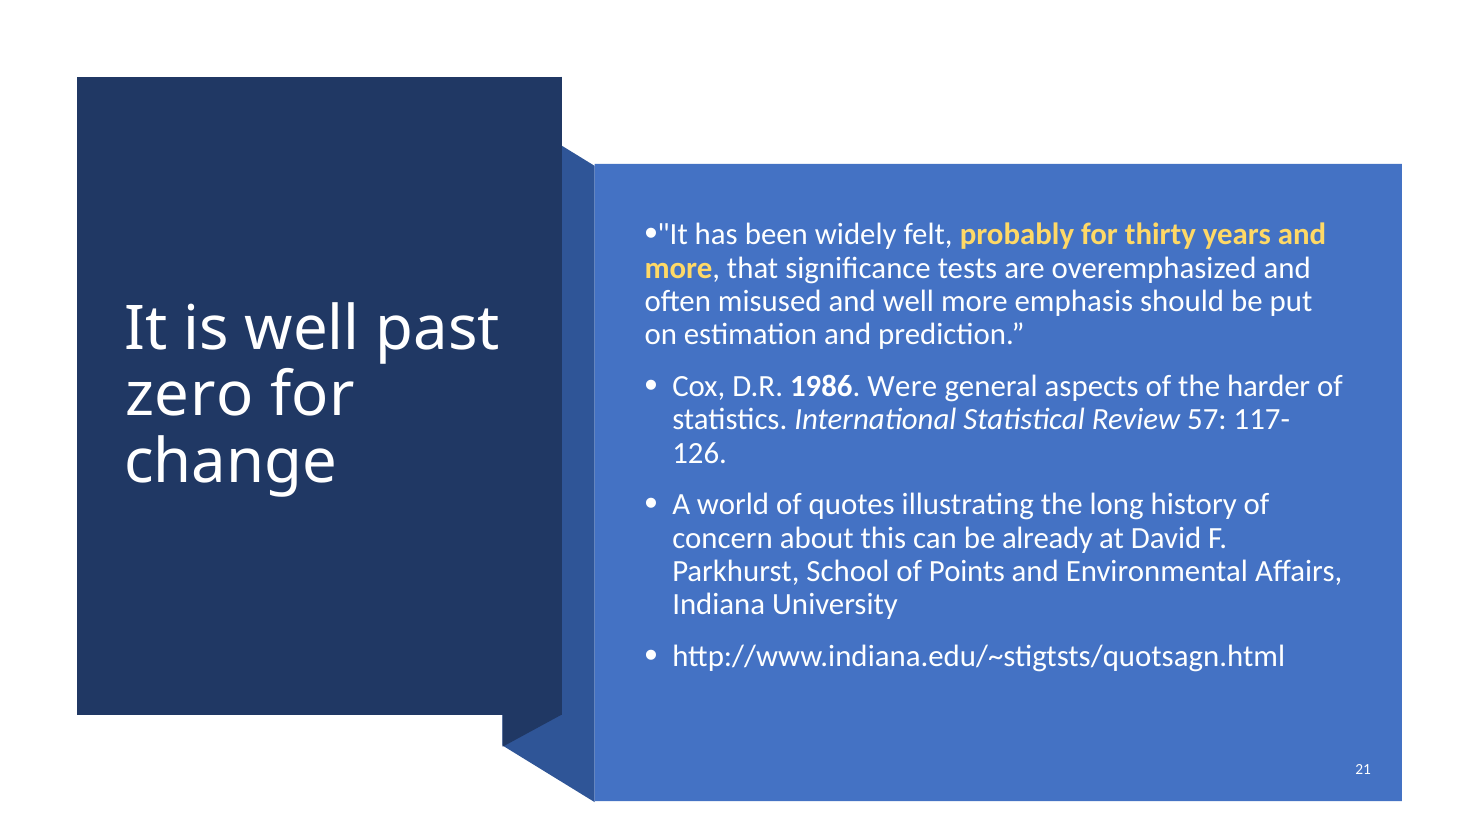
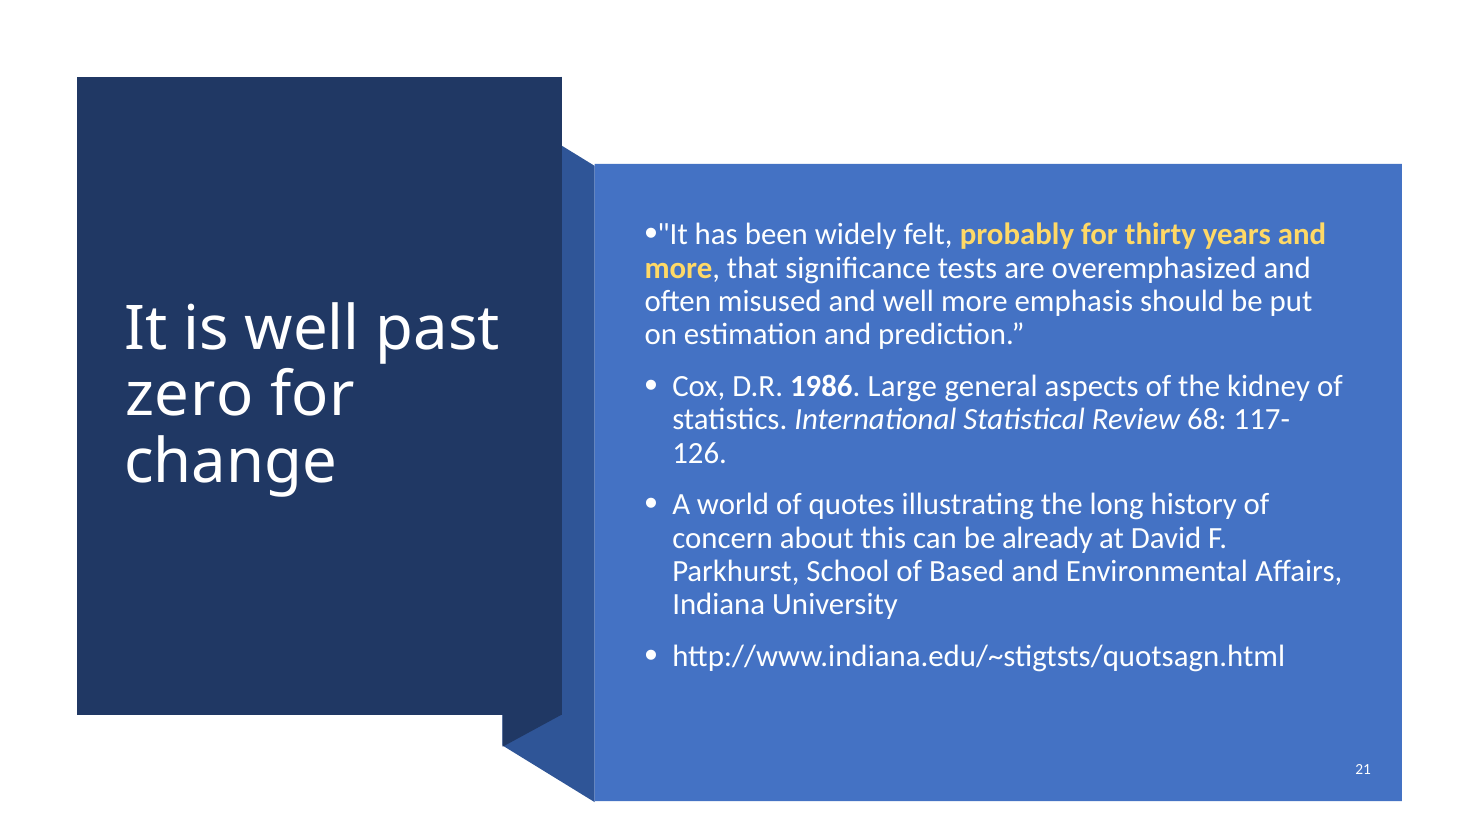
Were: Were -> Large
harder: harder -> kidney
57: 57 -> 68
Points: Points -> Based
